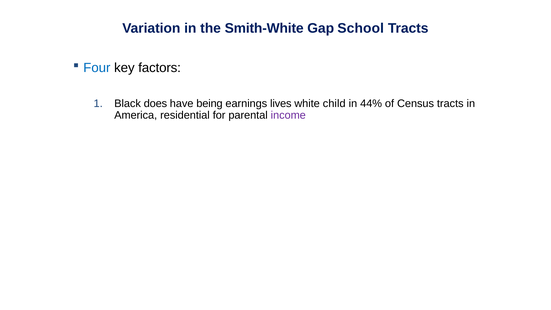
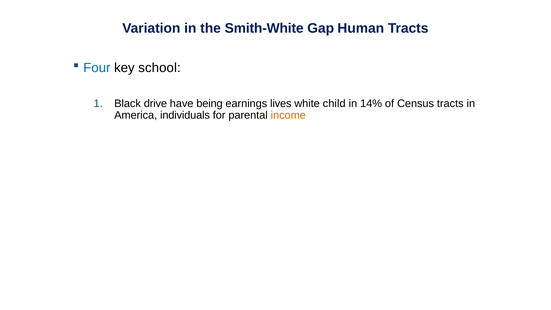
School: School -> Human
factors: factors -> school
does: does -> drive
44%: 44% -> 14%
residential: residential -> individuals
income colour: purple -> orange
